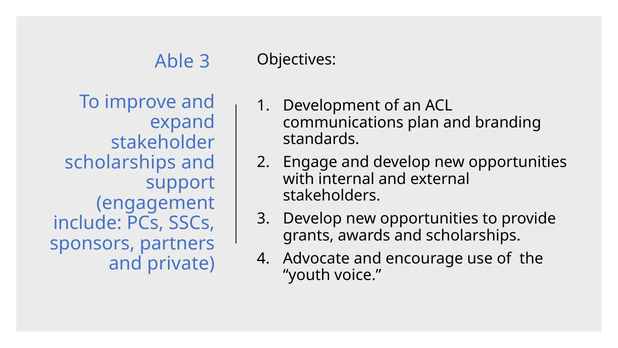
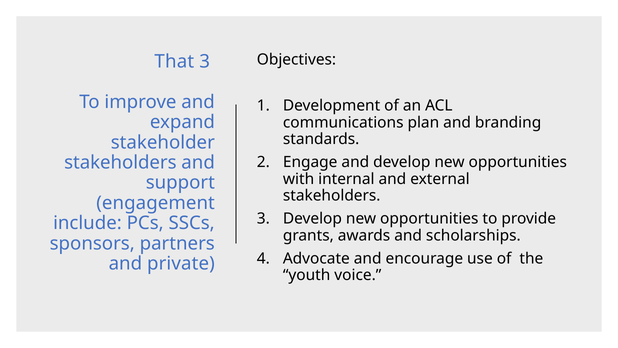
Able: Able -> That
scholarships at (120, 162): scholarships -> stakeholders
